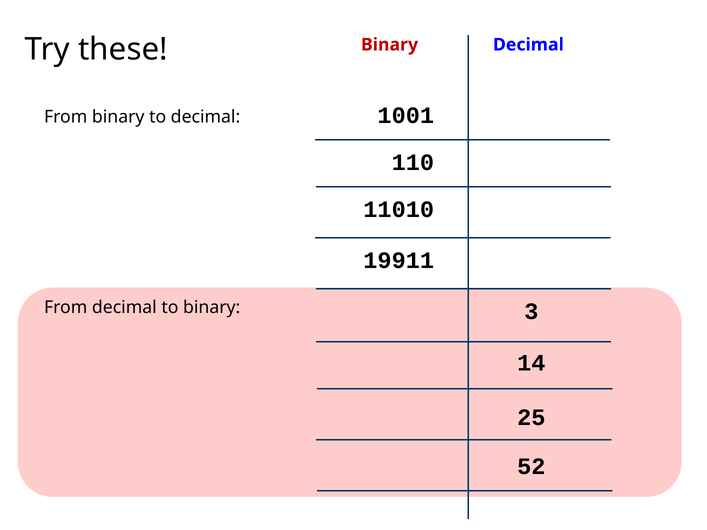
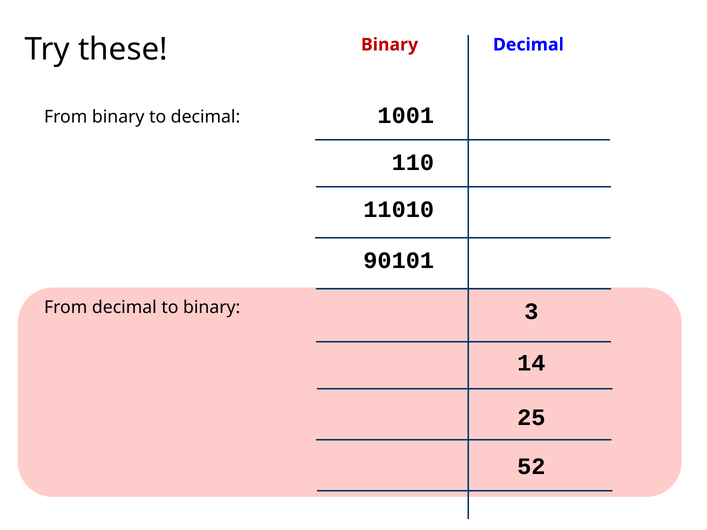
19911: 19911 -> 90101
